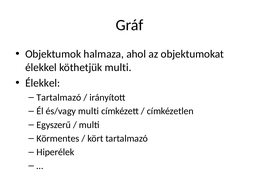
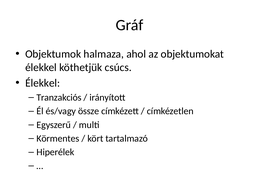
köthetjük multi: multi -> csúcs
Tartalmazó at (59, 98): Tartalmazó -> Tranzakciós
és/vagy multi: multi -> össze
